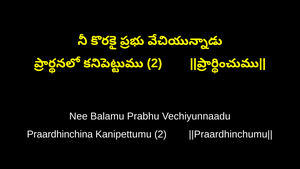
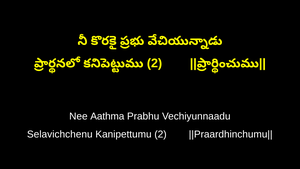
Balamu: Balamu -> Aathma
Praardhinchina: Praardhinchina -> Selavichchenu
